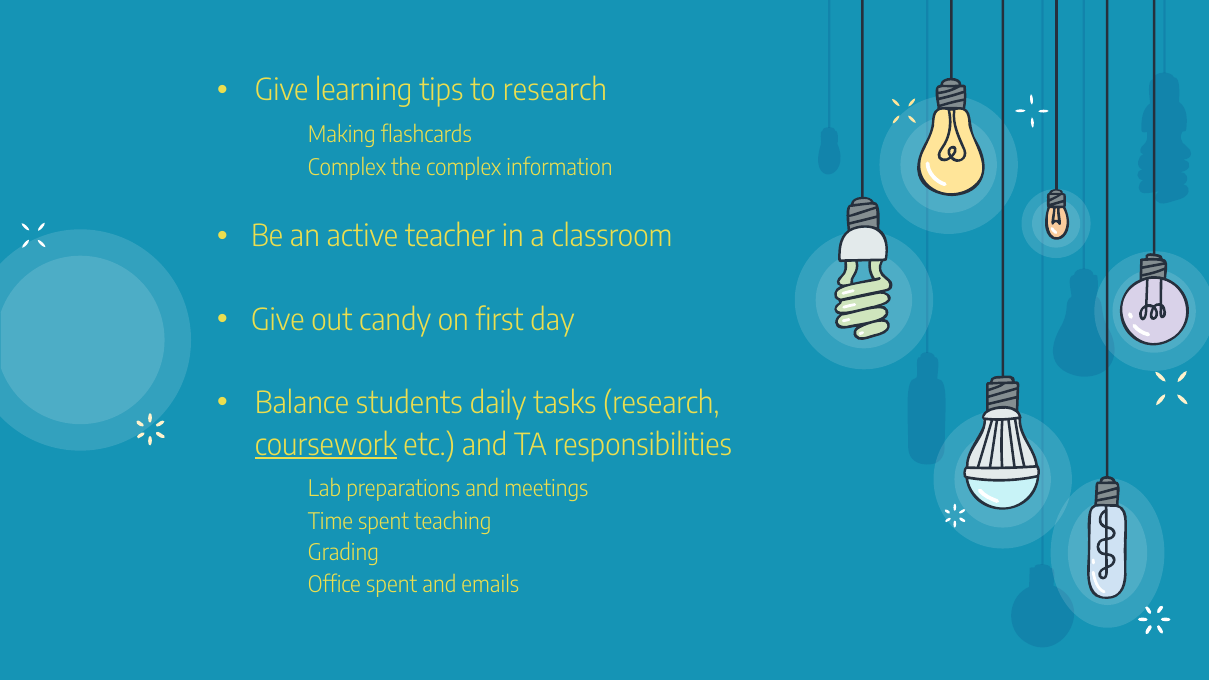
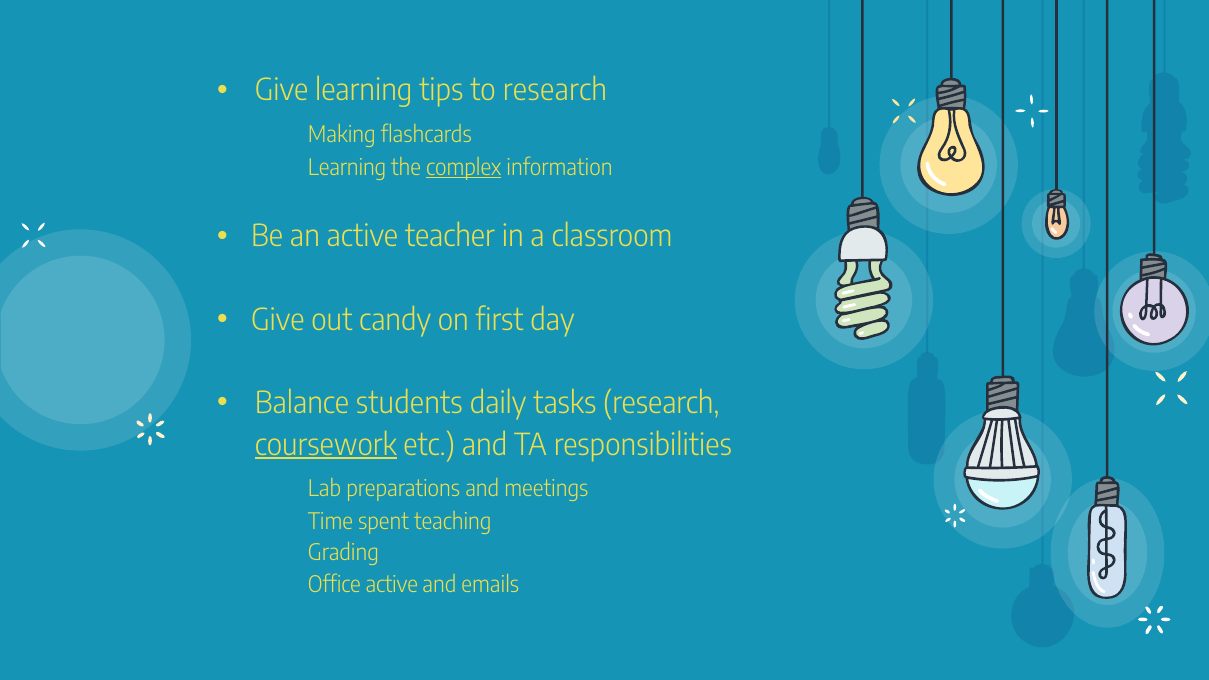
Complex at (347, 168): Complex -> Learning
complex at (464, 168) underline: none -> present
Office spent: spent -> active
